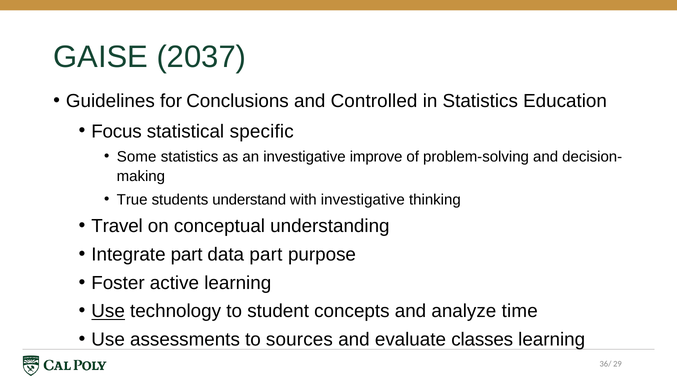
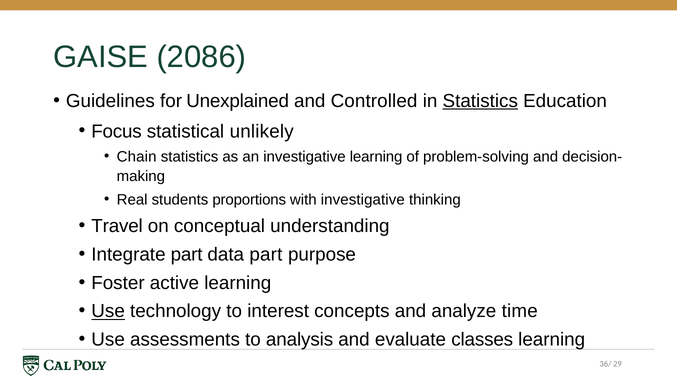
2037: 2037 -> 2086
Conclusions: Conclusions -> Unexplained
Statistics at (480, 101) underline: none -> present
specific: specific -> unlikely
Some: Some -> Chain
investigative improve: improve -> learning
True: True -> Real
understand: understand -> proportions
student: student -> interest
sources: sources -> analysis
